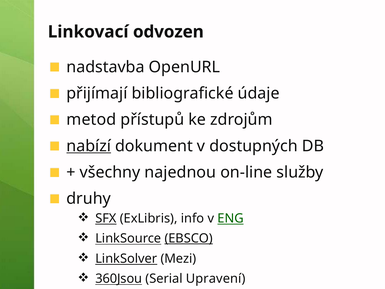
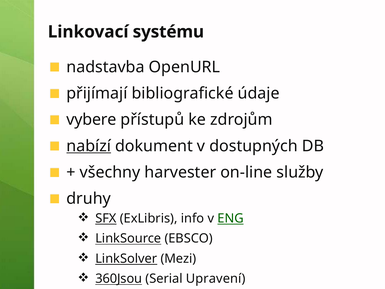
odvozen: odvozen -> systému
metod: metod -> vybere
najednou: najednou -> harvester
EBSCO underline: present -> none
